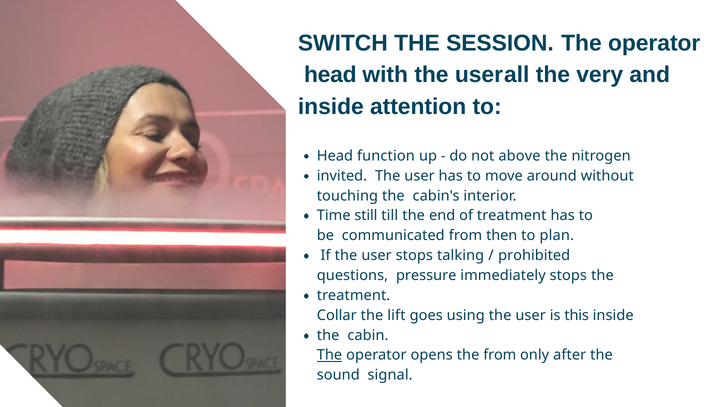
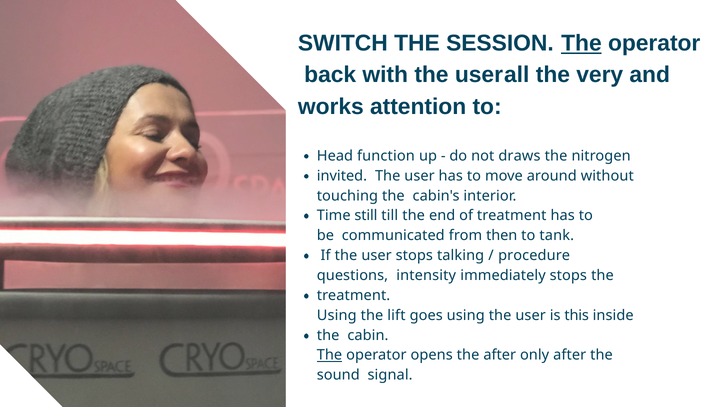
The at (581, 43) underline: none -> present
head at (330, 75): head -> back
inside at (331, 106): inside -> works
above: above -> draws
plan: plan -> tank
prohibited: prohibited -> procedure
pressure: pressure -> intensity
Collar at (337, 315): Collar -> Using
the from: from -> after
